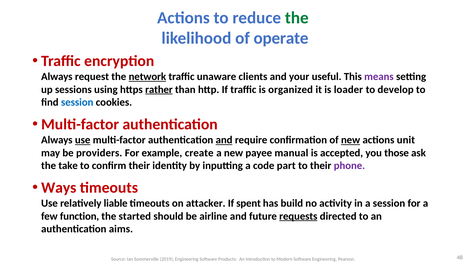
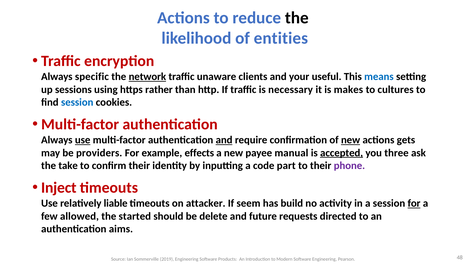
the at (297, 18) colour: green -> black
operate: operate -> entities
request: request -> specific
means colour: purple -> blue
rather underline: present -> none
organized: organized -> necessary
loader: loader -> makes
develop: develop -> cultures
unit: unit -> gets
create: create -> effects
accepted underline: none -> present
those: those -> three
Ways: Ways -> Inject
spent: spent -> seem
for at (414, 203) underline: none -> present
function: function -> allowed
airline: airline -> delete
requests underline: present -> none
